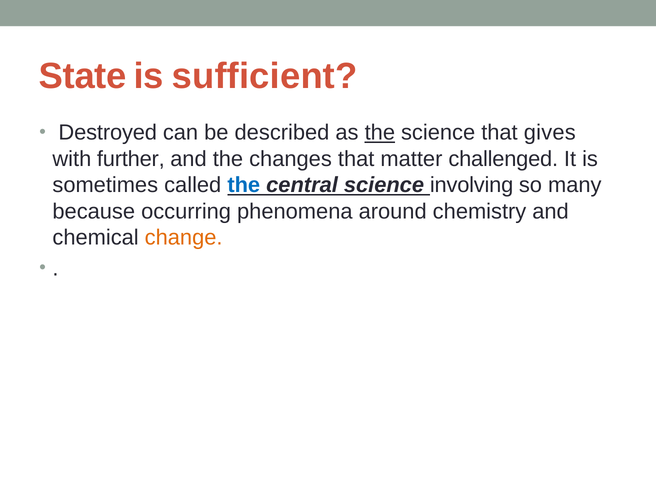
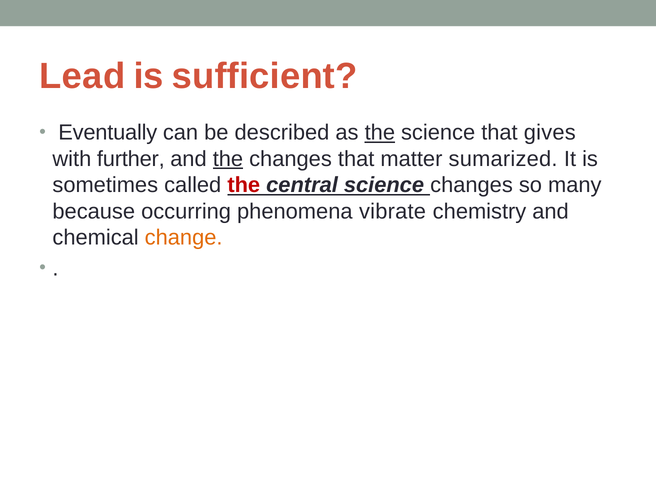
State: State -> Lead
Destroyed: Destroyed -> Eventually
the at (228, 159) underline: none -> present
challenged: challenged -> sumarized
the at (244, 185) colour: blue -> red
science involving: involving -> changes
around: around -> vibrate
